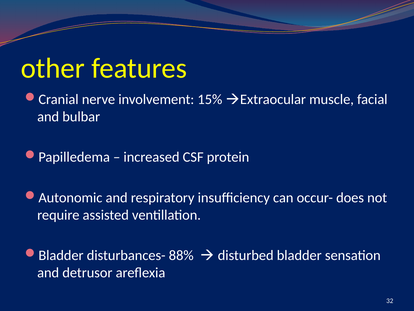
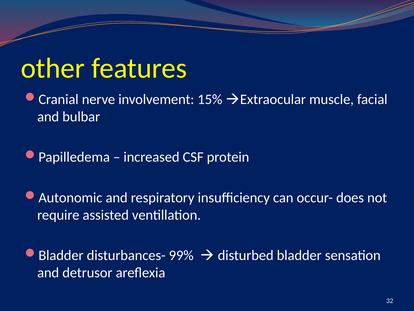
88%: 88% -> 99%
